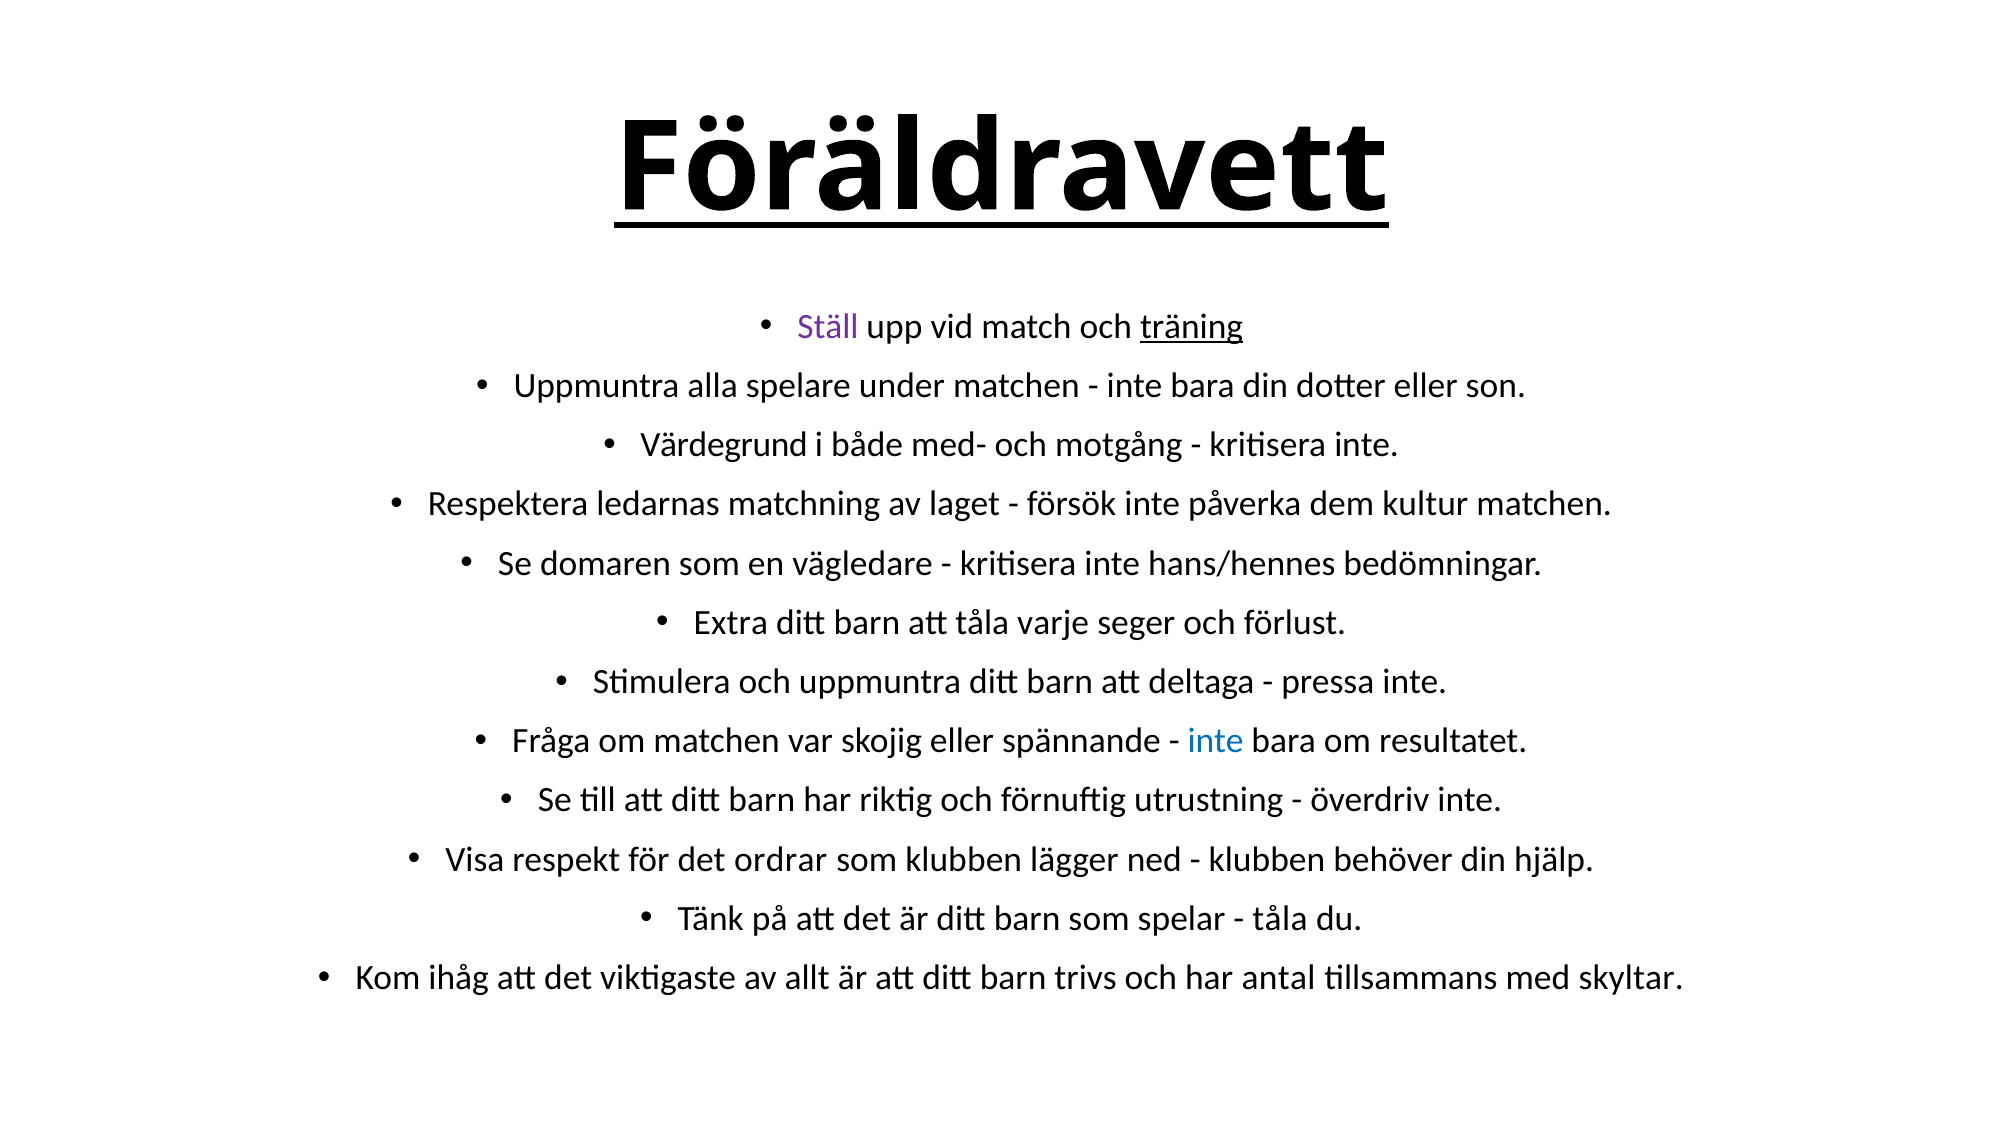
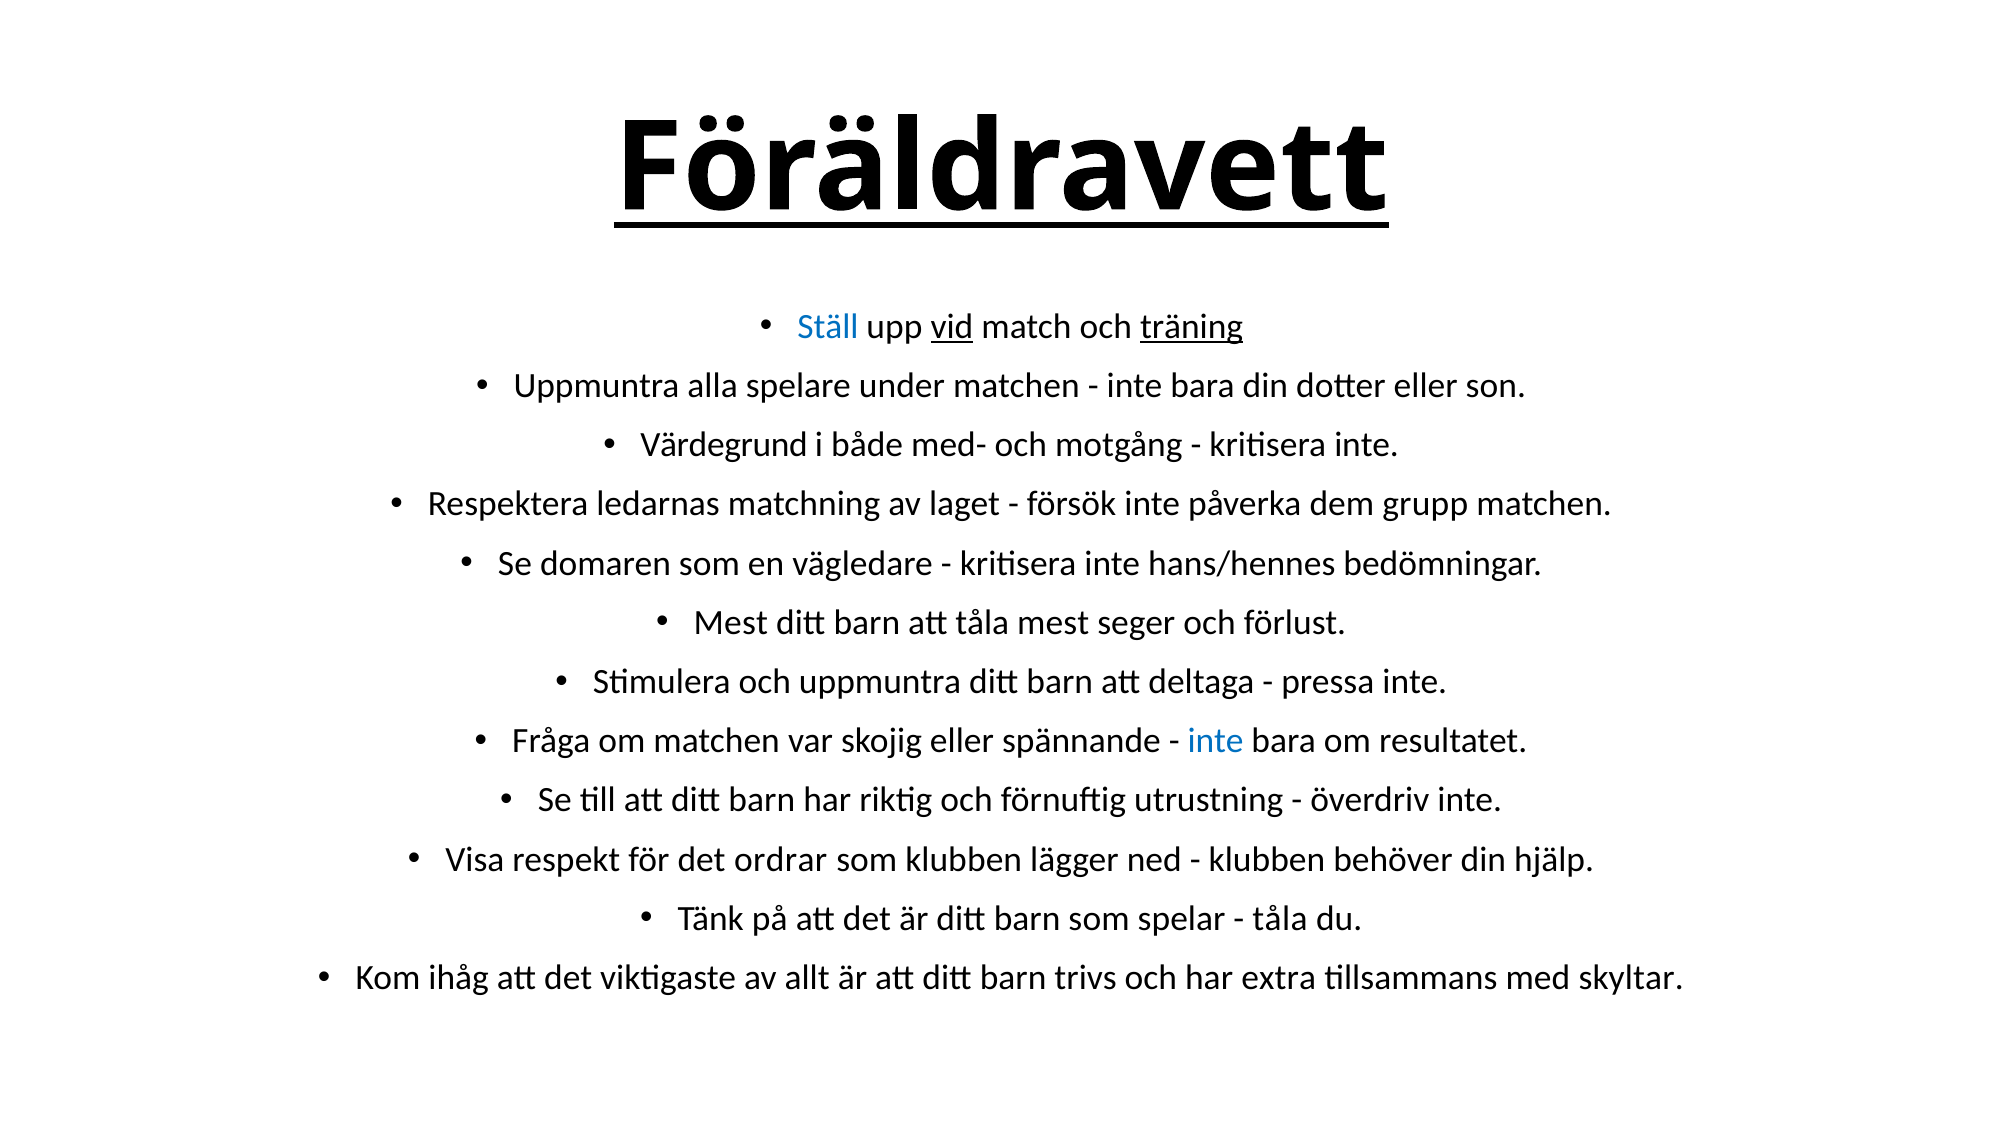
Ställ colour: purple -> blue
vid underline: none -> present
kultur: kultur -> grupp
Extra at (731, 622): Extra -> Mest
tåla varje: varje -> mest
antal: antal -> extra
